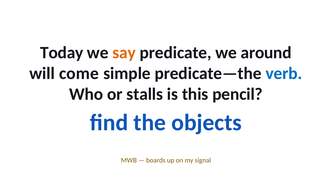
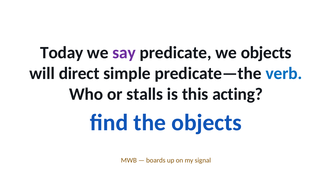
say colour: orange -> purple
we around: around -> objects
come: come -> direct
pencil: pencil -> acting
